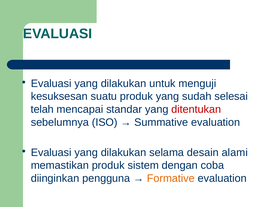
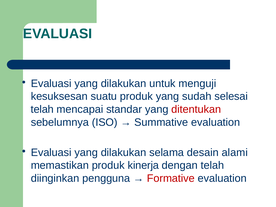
sistem: sistem -> kinerja
dengan coba: coba -> telah
Formative colour: orange -> red
